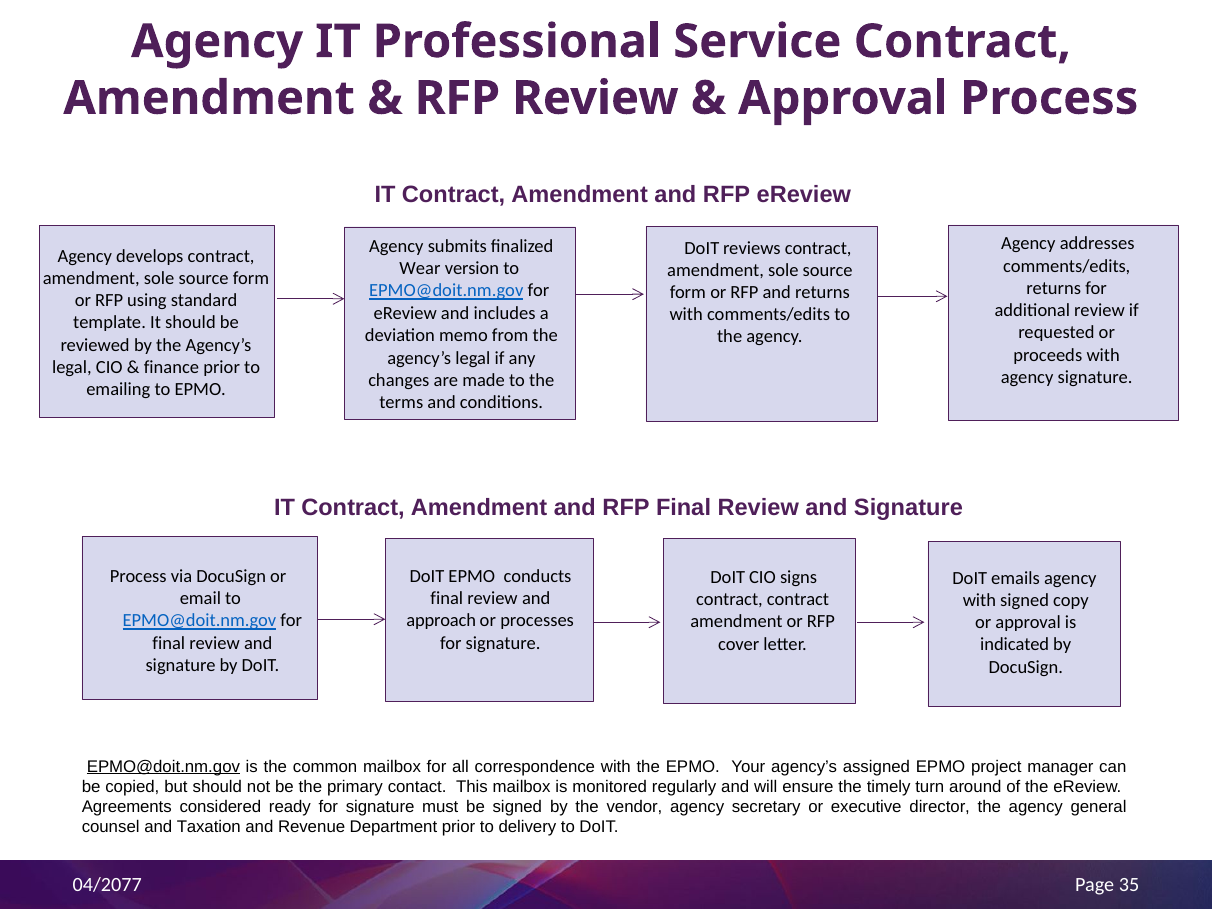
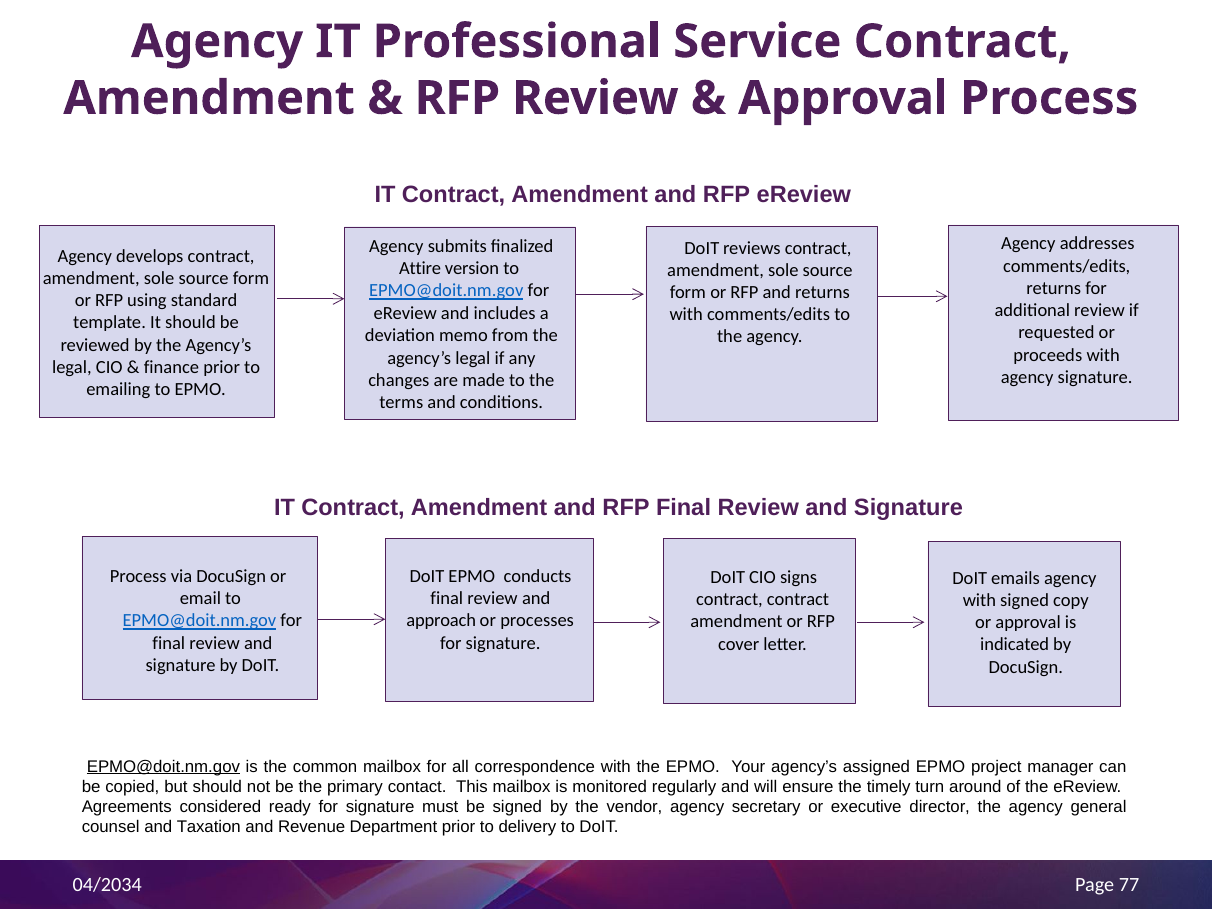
Wear: Wear -> Attire
04/2077: 04/2077 -> 04/2034
35: 35 -> 77
